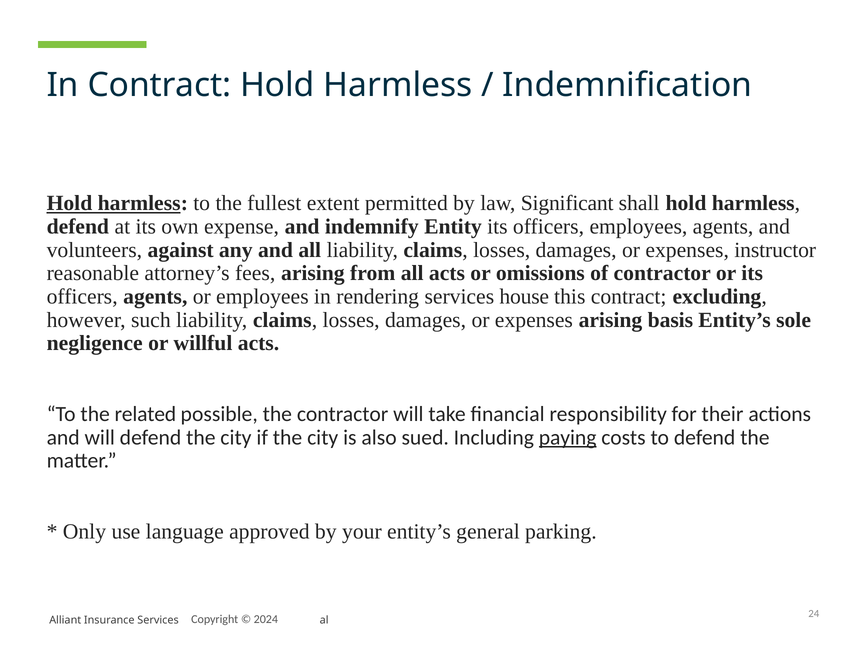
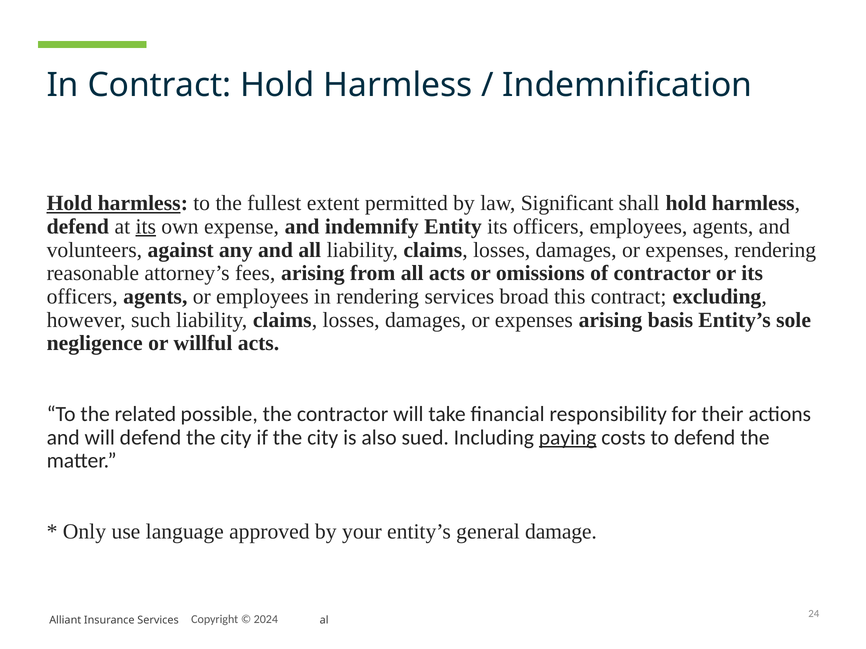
its at (146, 227) underline: none -> present
expenses instructor: instructor -> rendering
house: house -> broad
parking: parking -> damage
